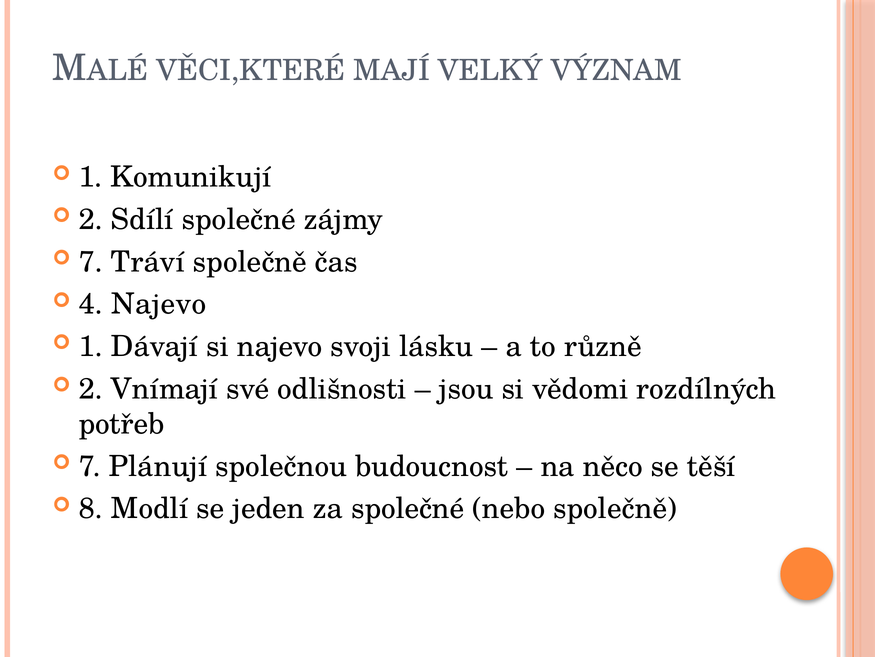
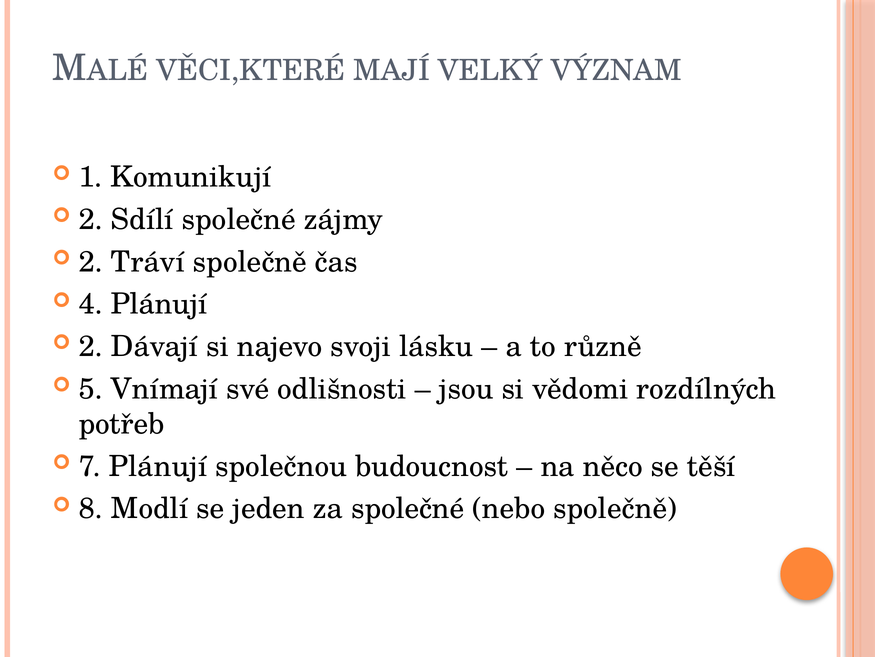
7 at (91, 262): 7 -> 2
4 Najevo: Najevo -> Plánují
1 at (91, 346): 1 -> 2
2 at (91, 389): 2 -> 5
